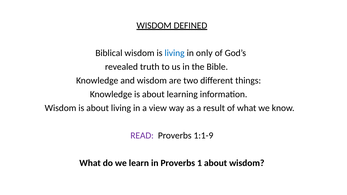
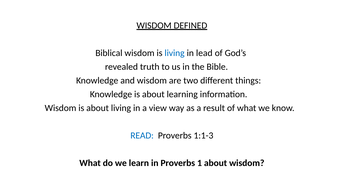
only: only -> lead
READ colour: purple -> blue
1:1-9: 1:1-9 -> 1:1-3
